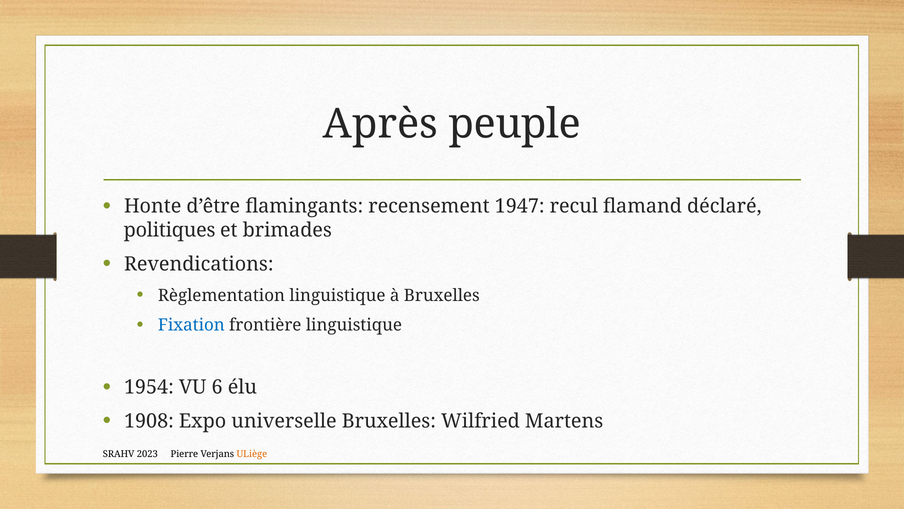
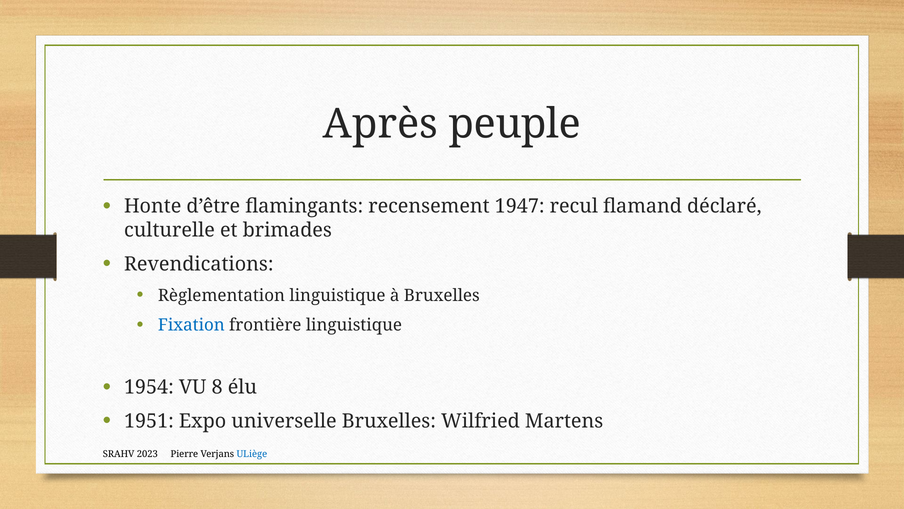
politiques: politiques -> culturelle
6: 6 -> 8
1908: 1908 -> 1951
ULiège colour: orange -> blue
